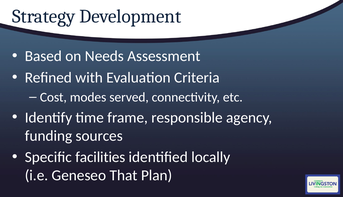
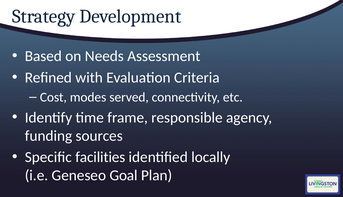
That: That -> Goal
